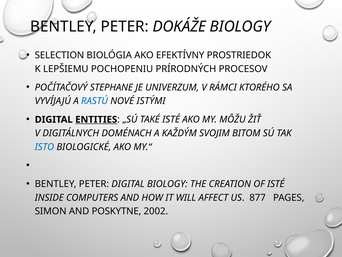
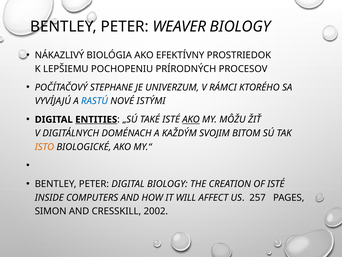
DOKÁŽE: DOKÁŽE -> WEAVER
SELECTION: SELECTION -> NÁKAZLIVÝ
AKO at (191, 119) underline: none -> present
ISTO colour: blue -> orange
877: 877 -> 257
POSKYTNE: POSKYTNE -> CRESSKILL
